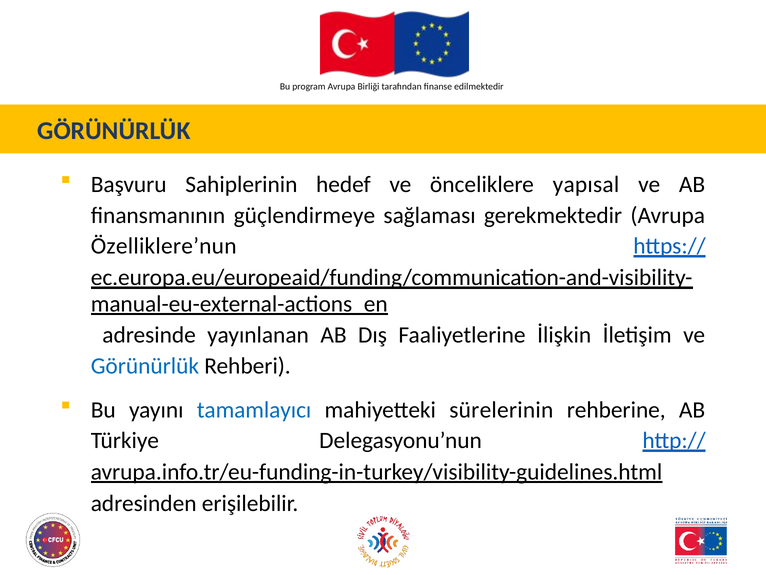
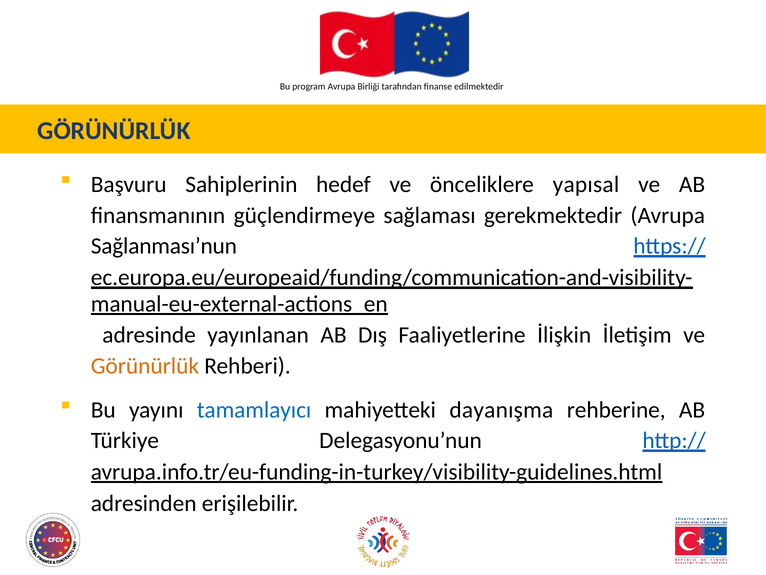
Özelliklere’nun: Özelliklere’nun -> Sağlanması’nun
Görünürlük at (145, 366) colour: blue -> orange
sürelerinin: sürelerinin -> dayanışma
